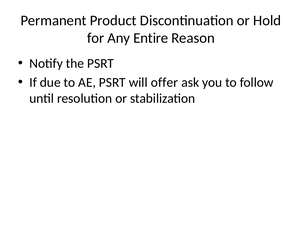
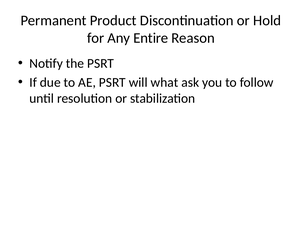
offer: offer -> what
